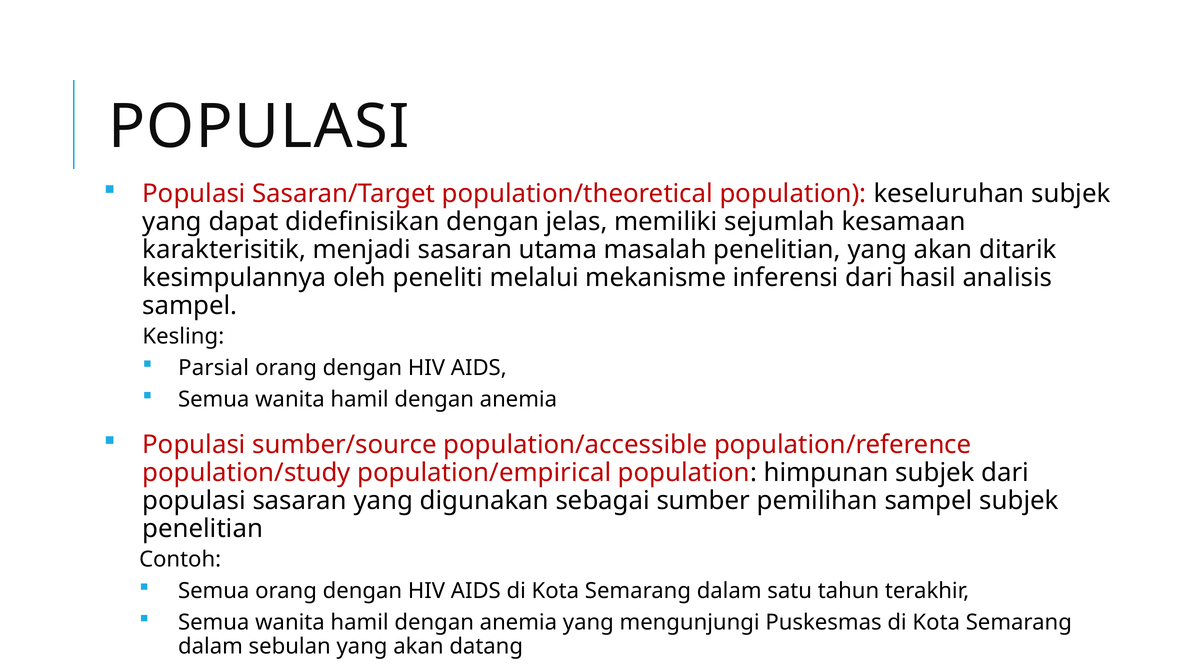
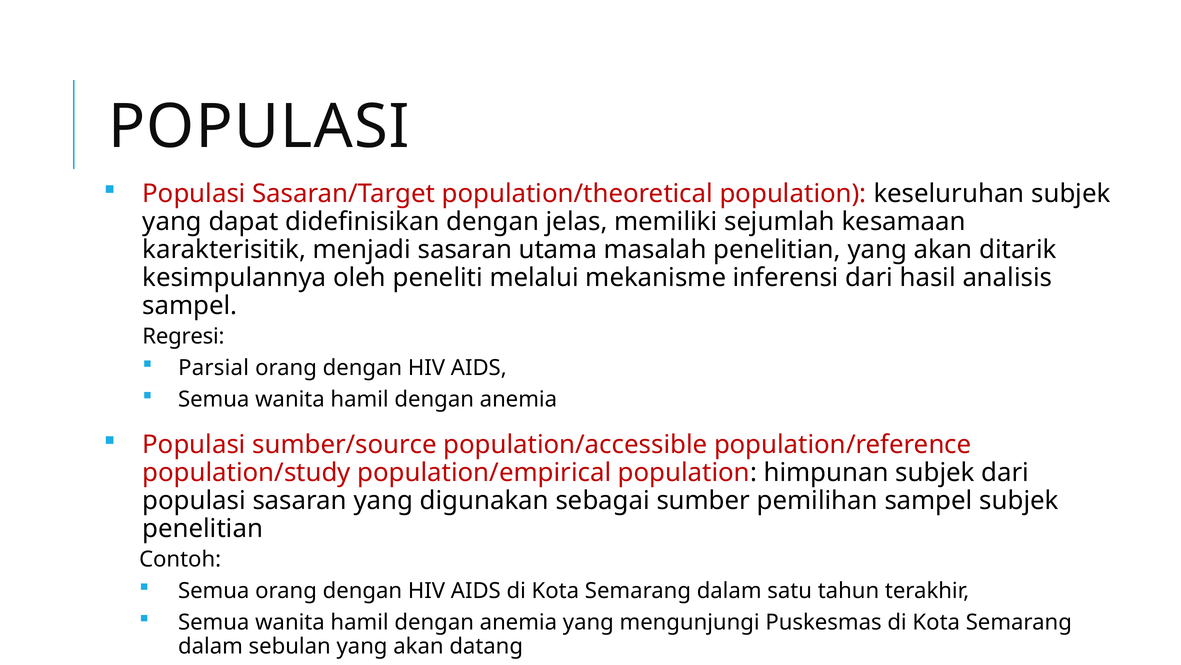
Kesling: Kesling -> Regresi
